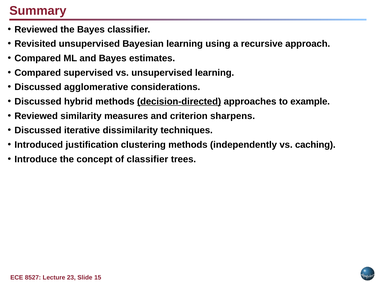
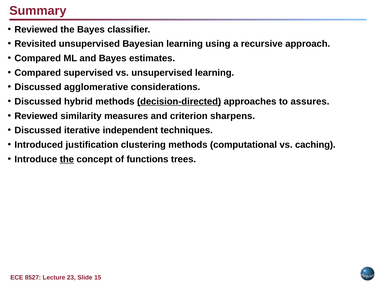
example: example -> assures
dissimilarity: dissimilarity -> independent
independently: independently -> computational
the at (67, 159) underline: none -> present
of classifier: classifier -> functions
